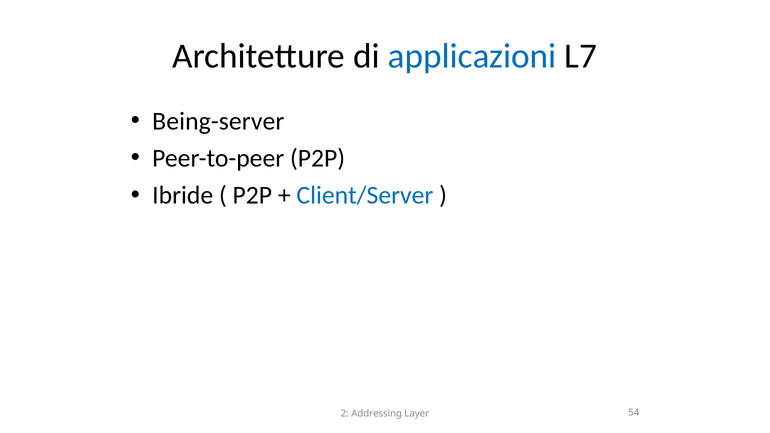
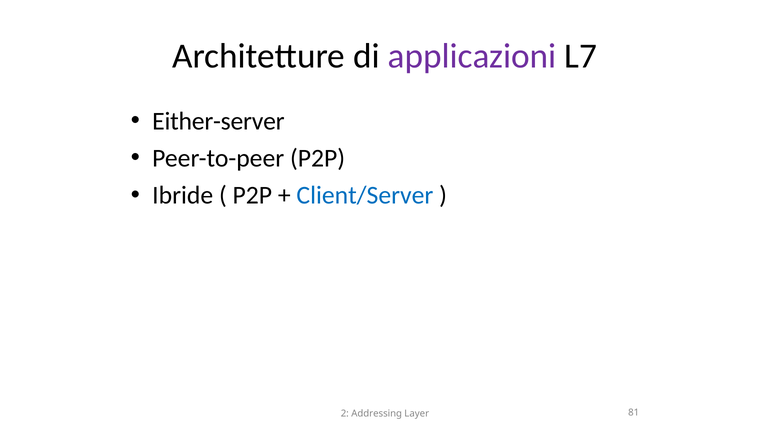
applicazioni colour: blue -> purple
Being-server: Being-server -> Either-server
54: 54 -> 81
